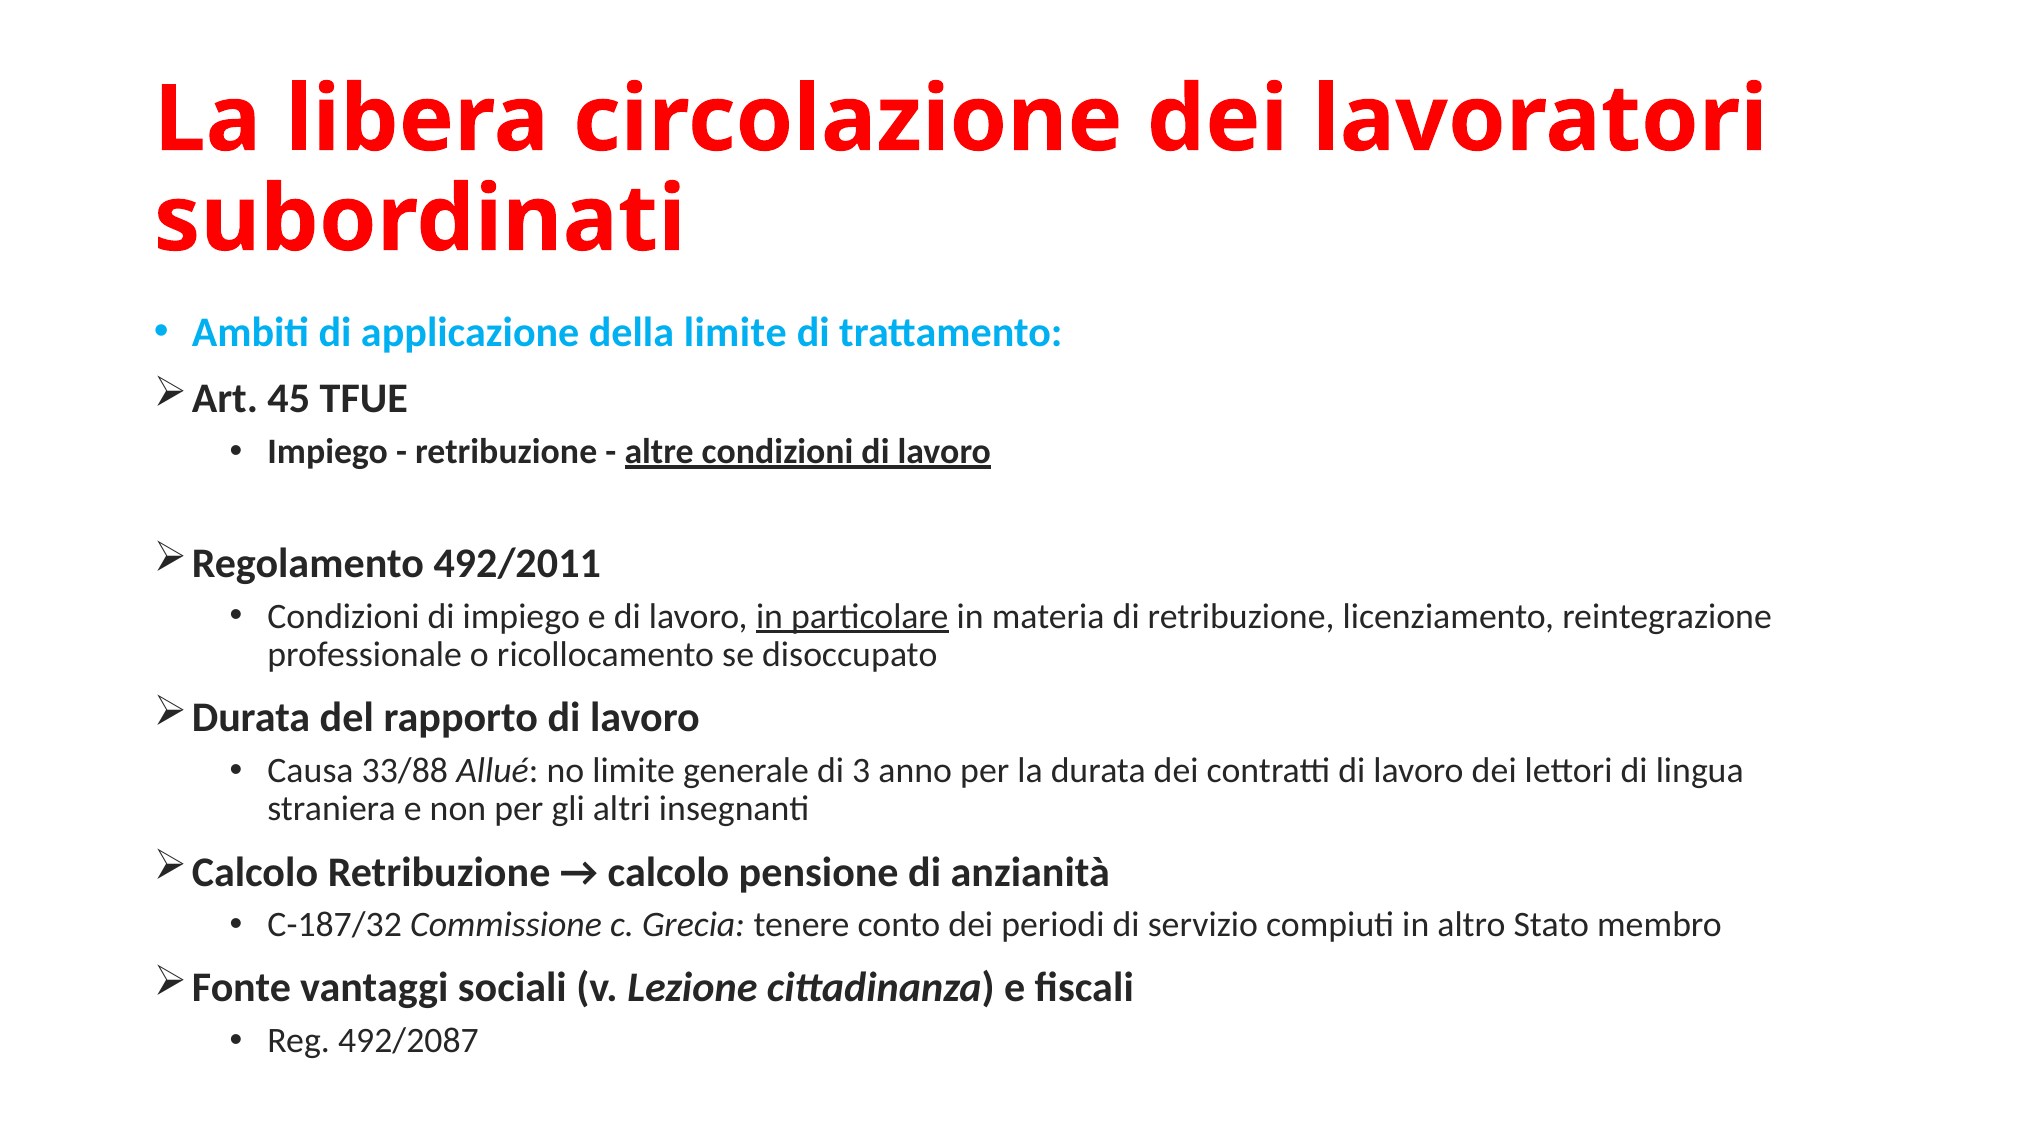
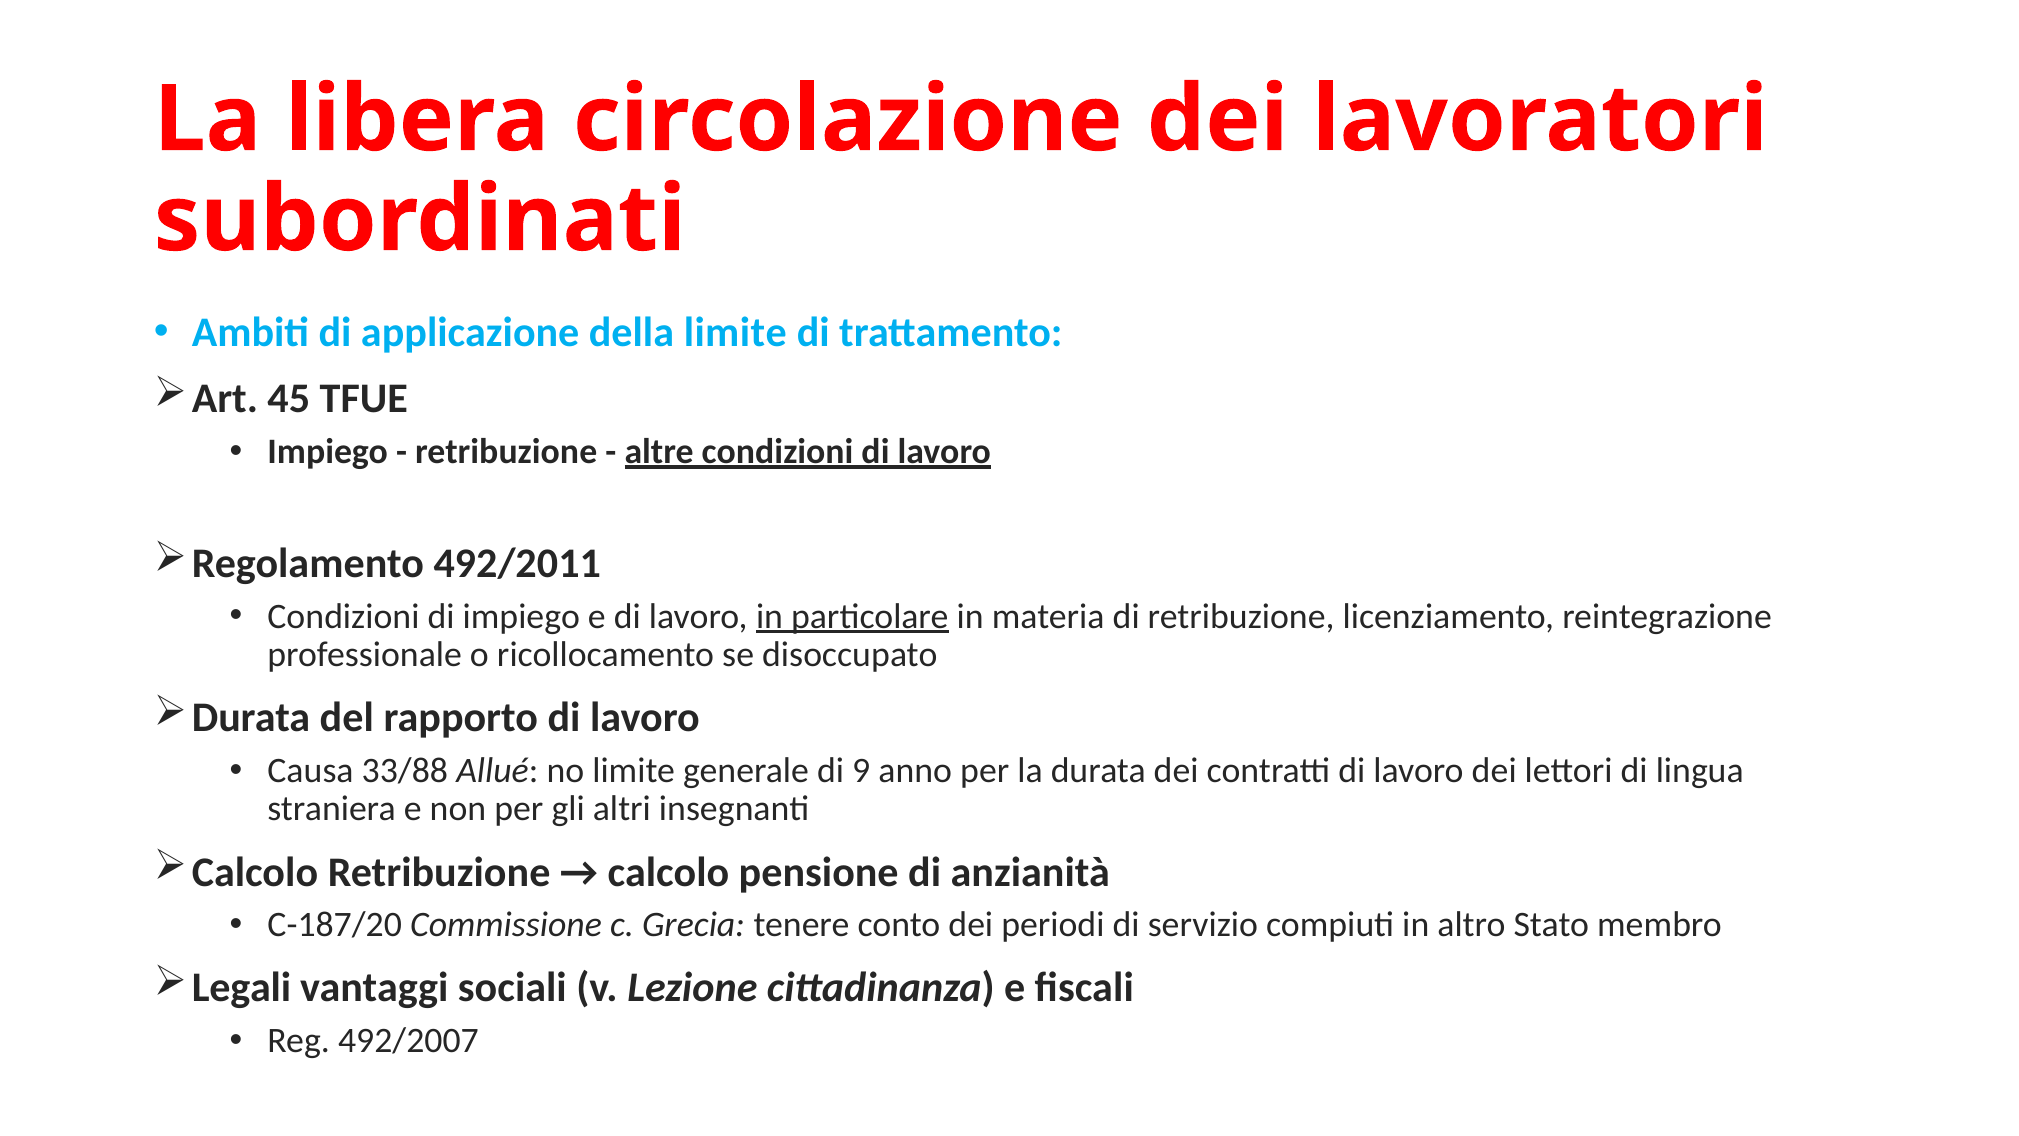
3: 3 -> 9
C-187/32: C-187/32 -> C-187/20
Fonte: Fonte -> Legali
492/2087: 492/2087 -> 492/2007
